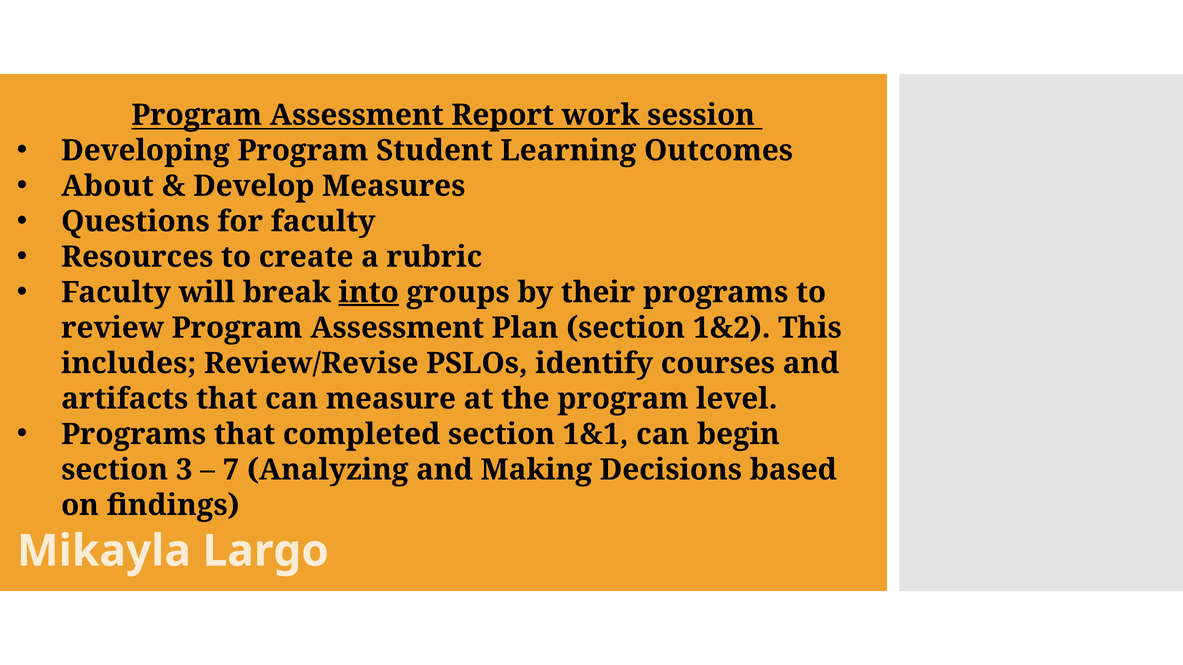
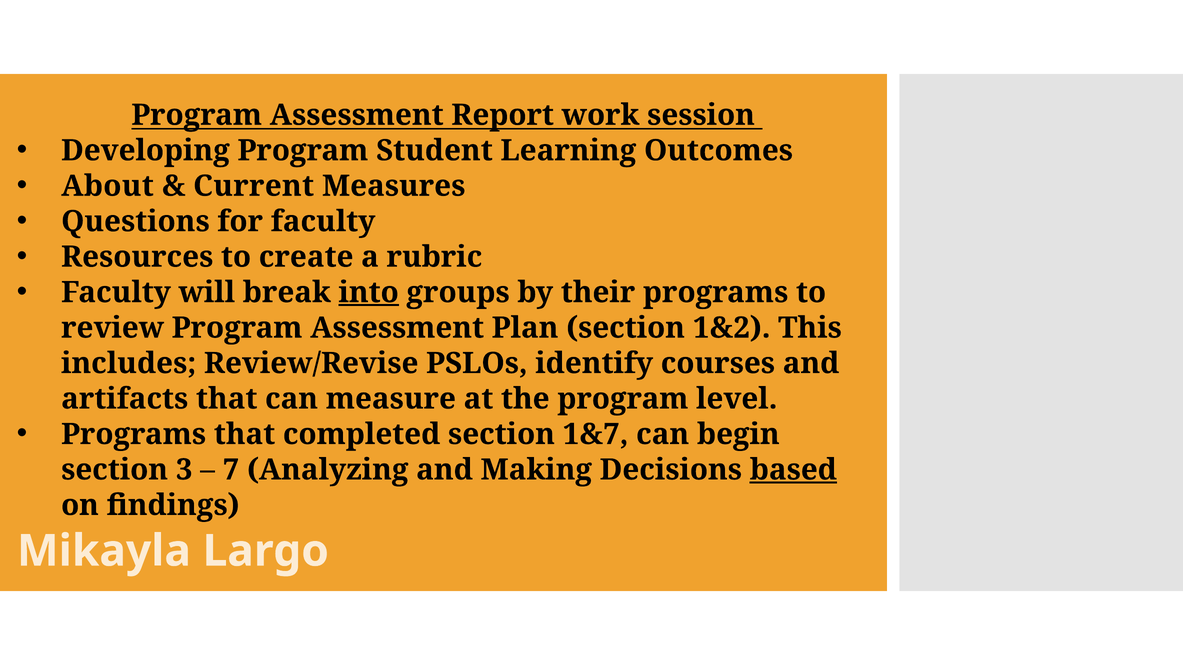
Develop: Develop -> Current
1&1: 1&1 -> 1&7
based underline: none -> present
